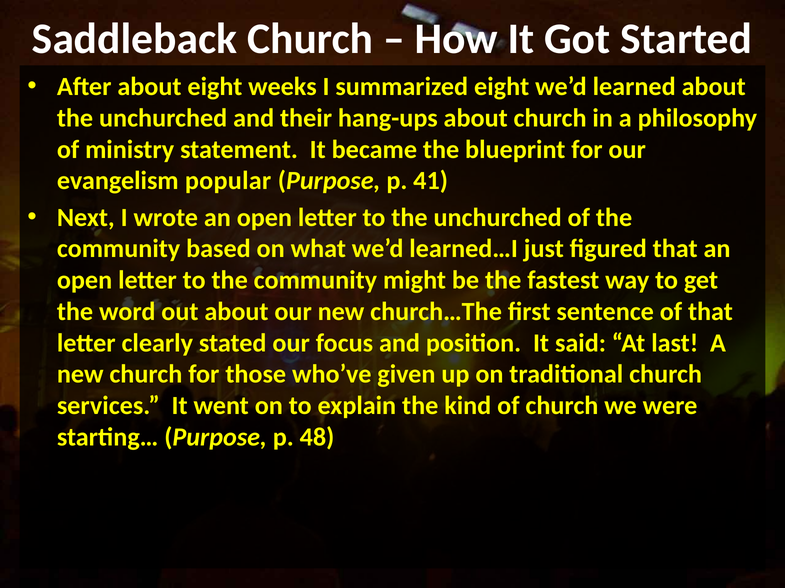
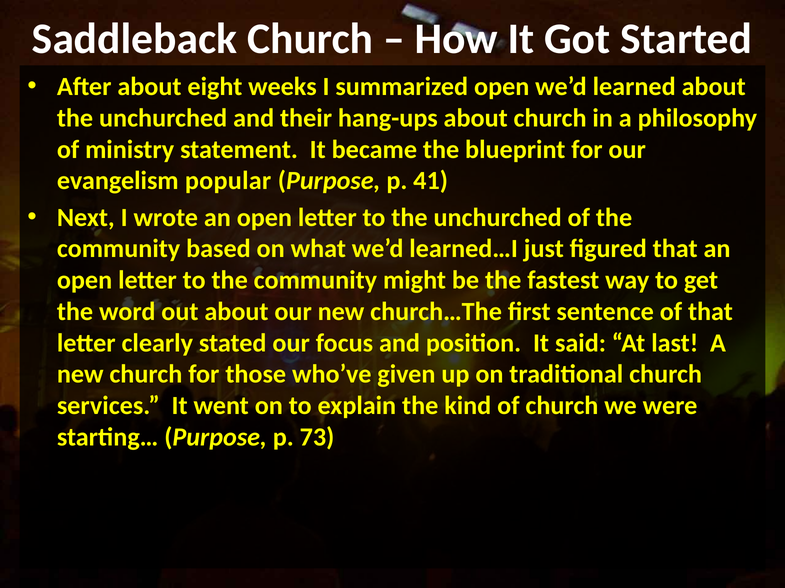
summarized eight: eight -> open
48: 48 -> 73
